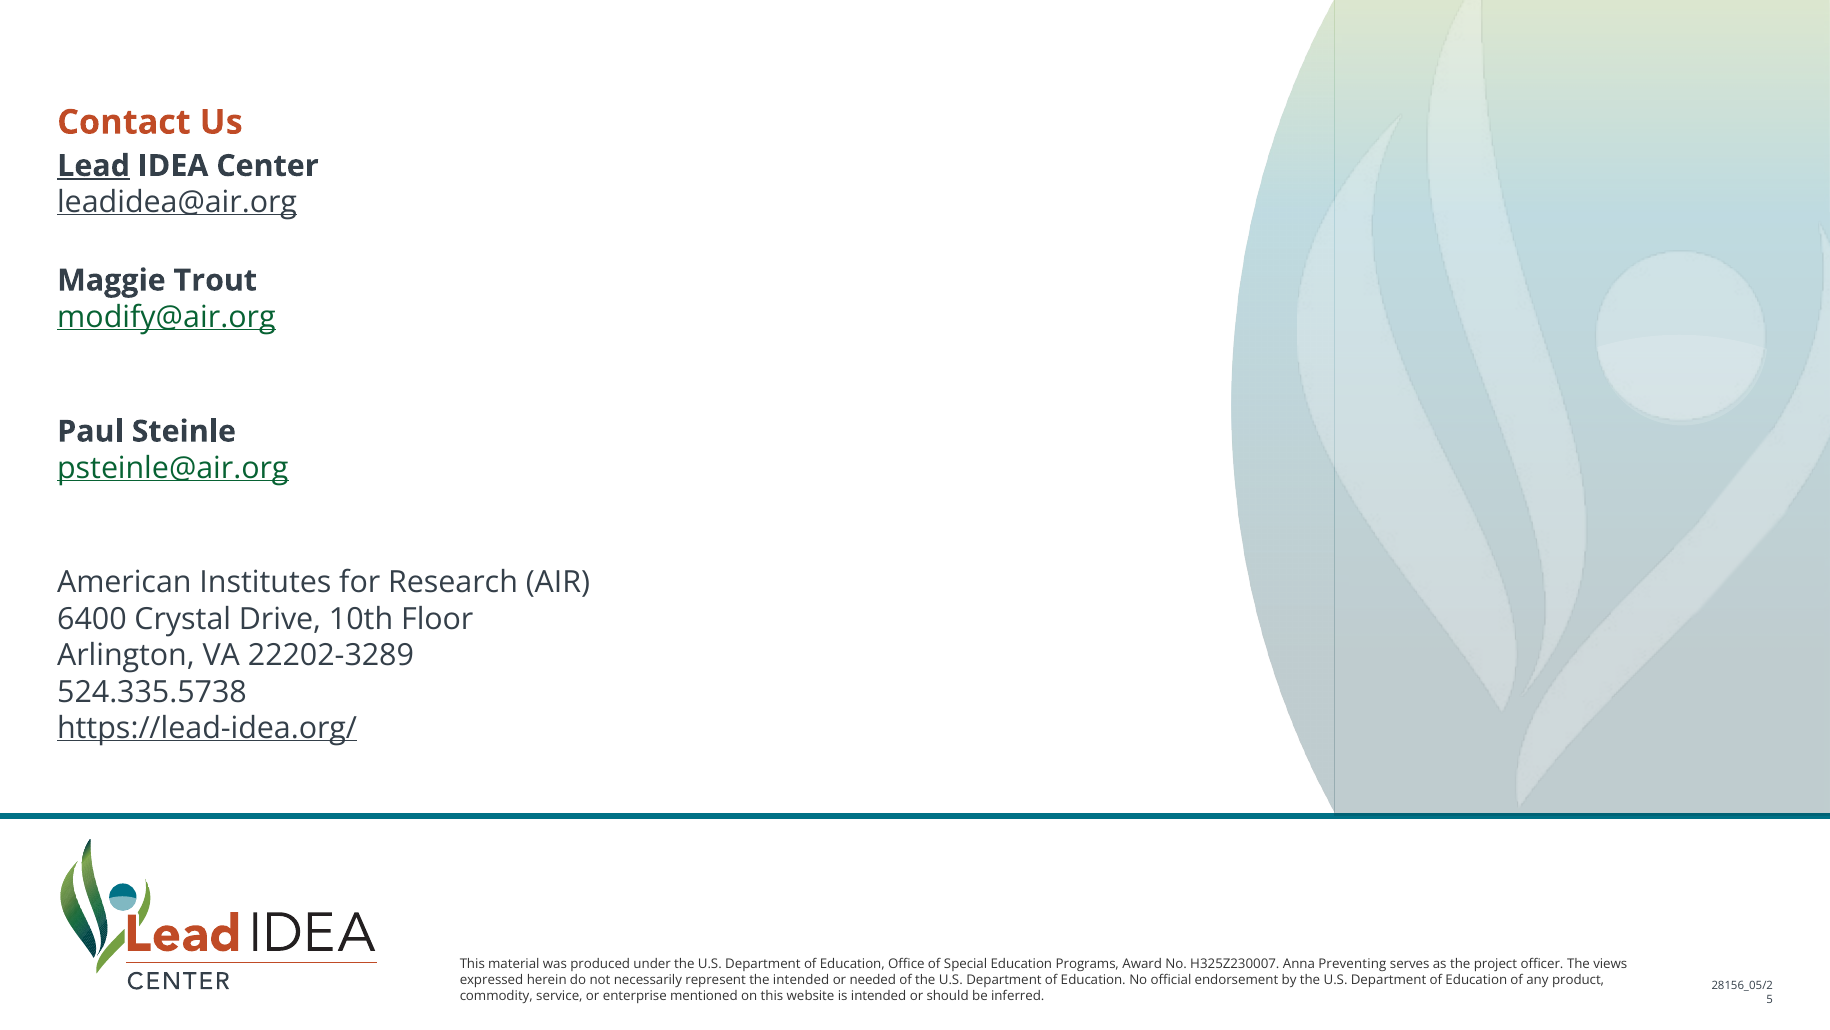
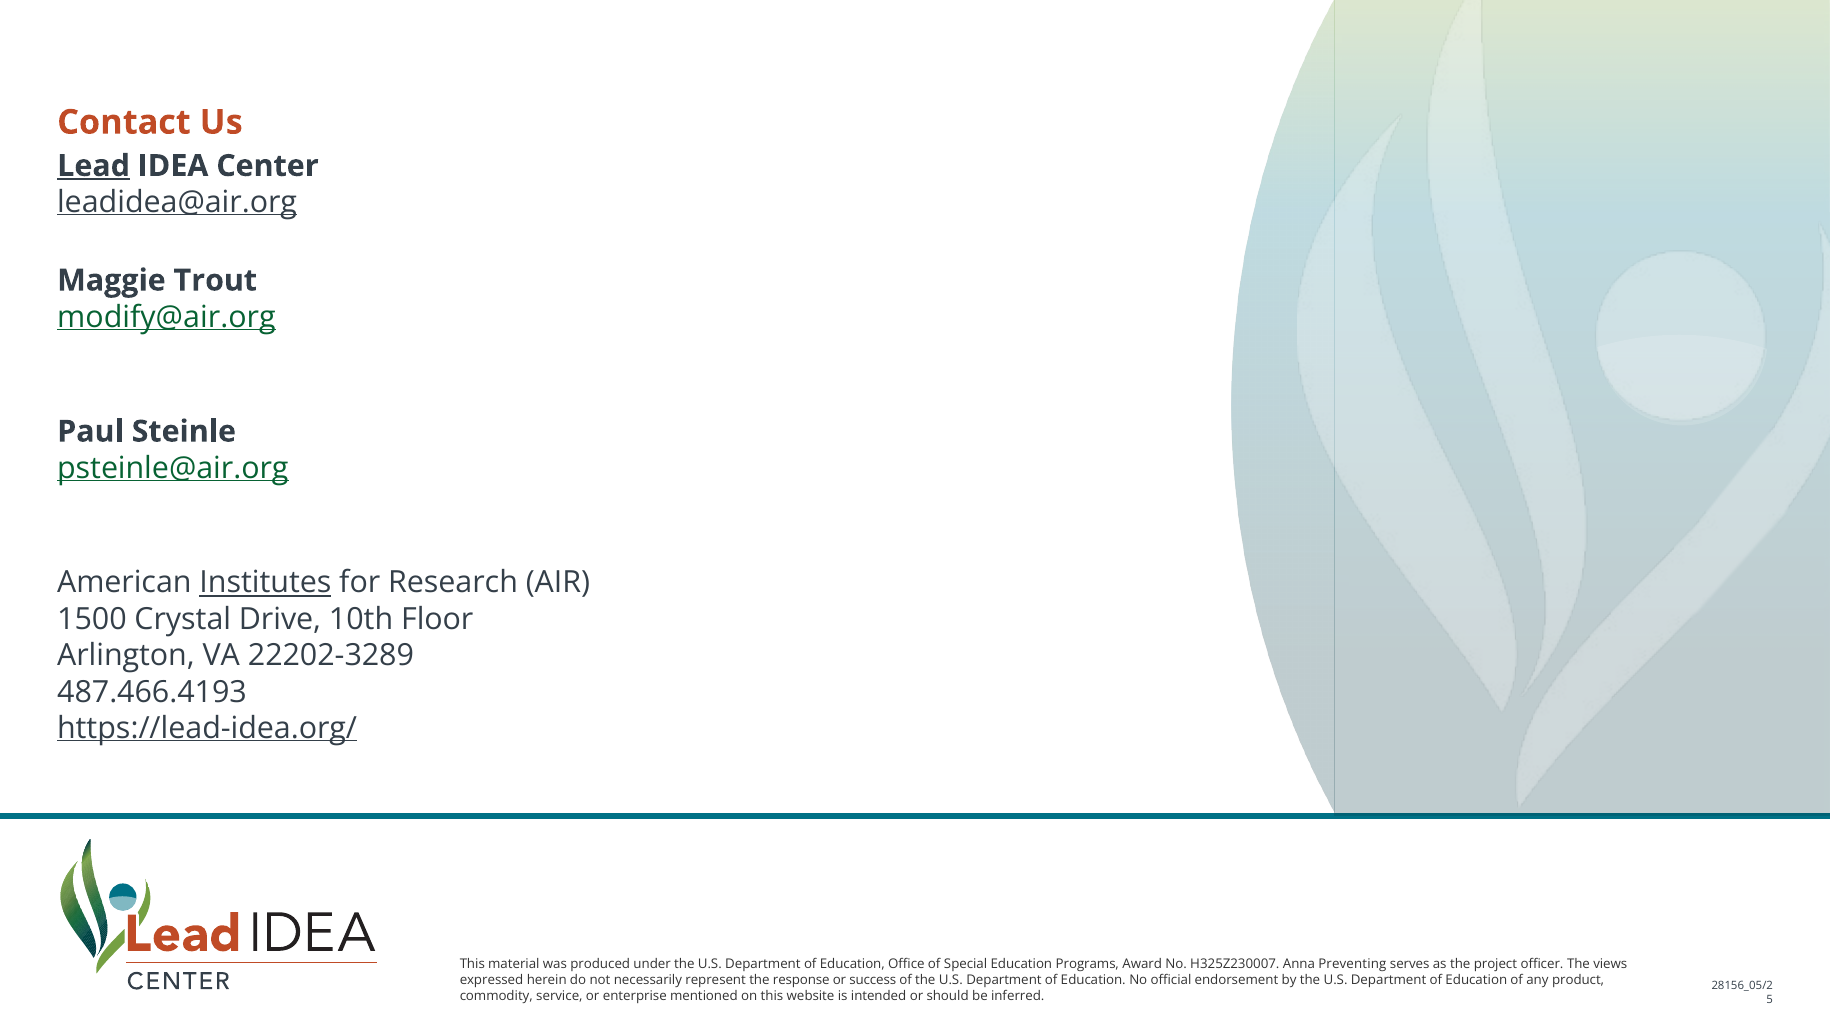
Institutes underline: none -> present
6400: 6400 -> 1500
524.335.5738: 524.335.5738 -> 487.466.4193
the intended: intended -> response
needed: needed -> success
